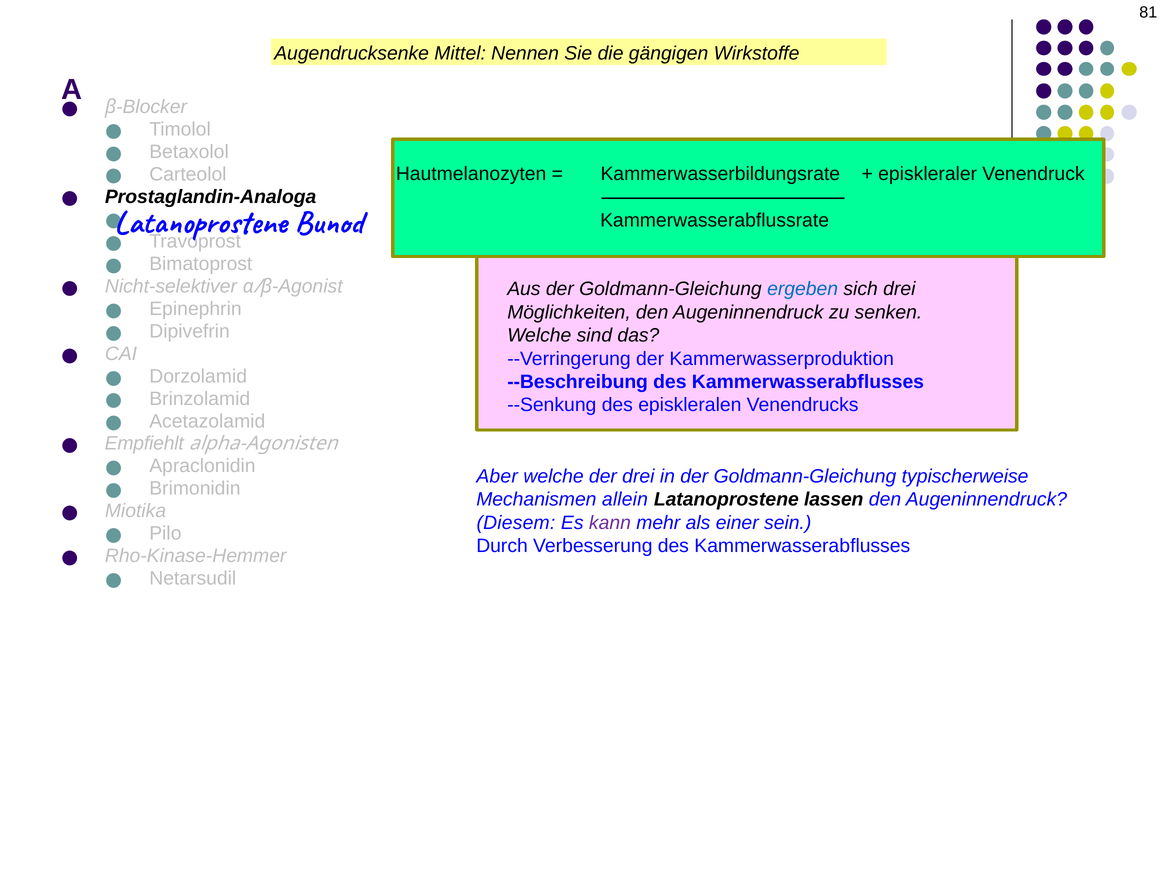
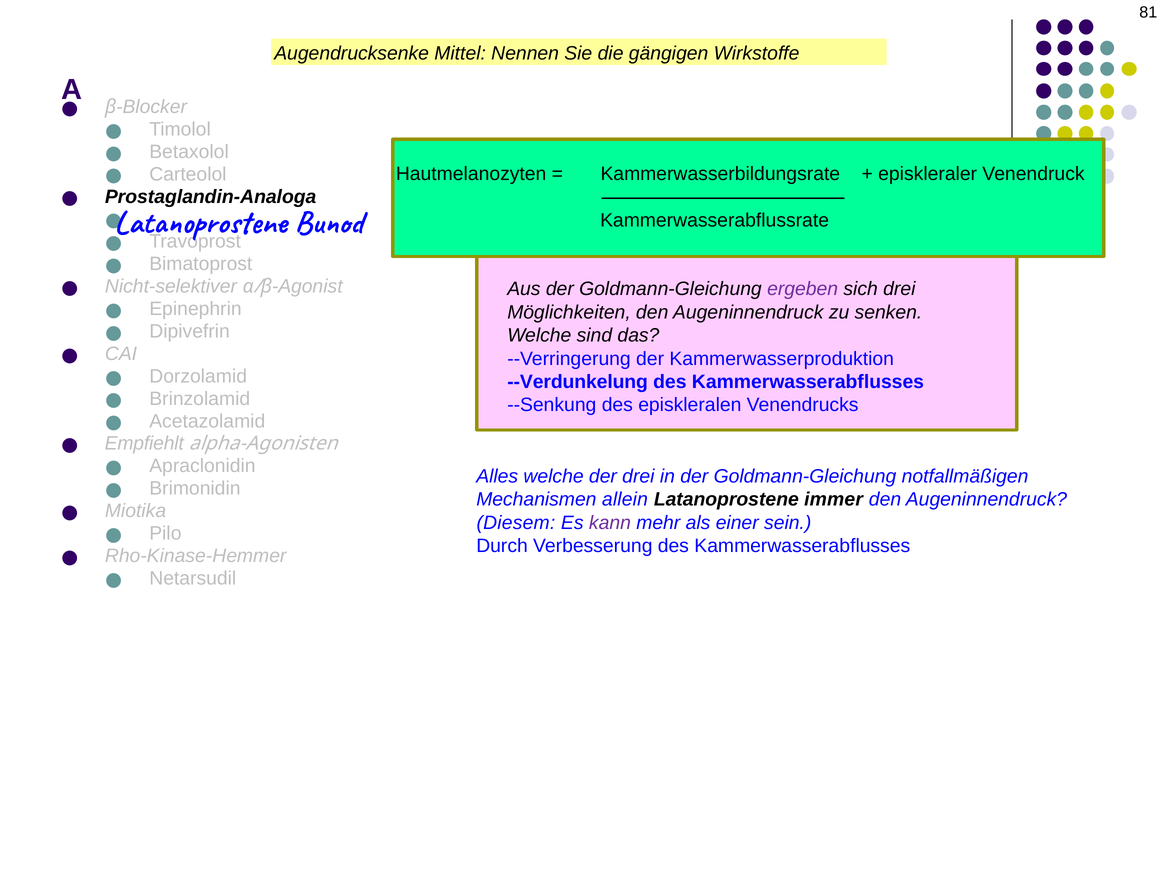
ergeben colour: blue -> purple
--Beschreibung: --Beschreibung -> --Verdunkelung
Aber: Aber -> Alles
typischerweise: typischerweise -> notfallmäßigen
lassen: lassen -> immer
